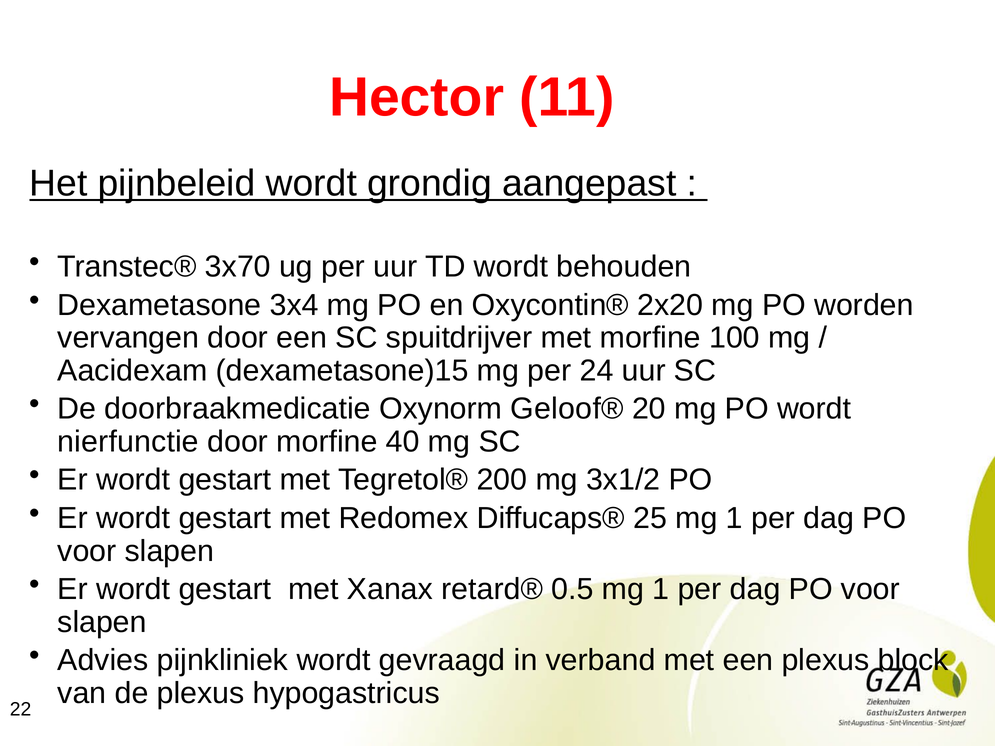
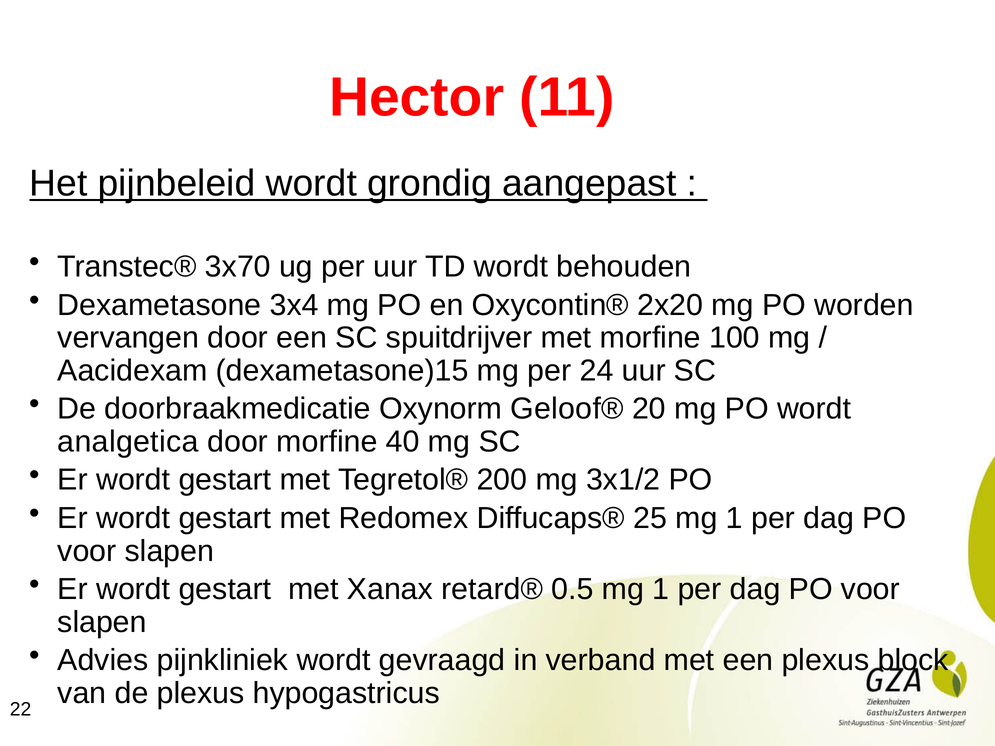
nierfunctie: nierfunctie -> analgetica
